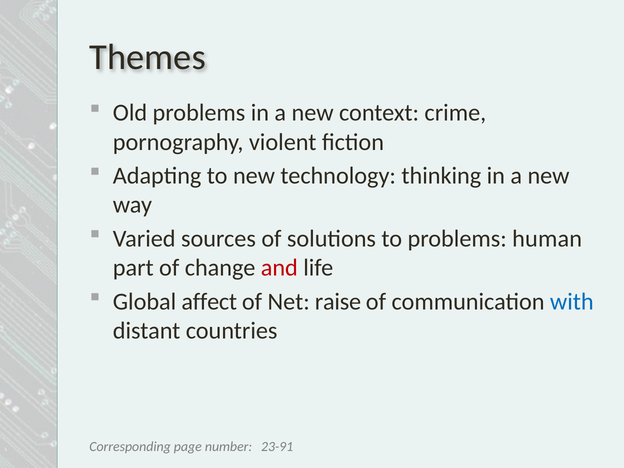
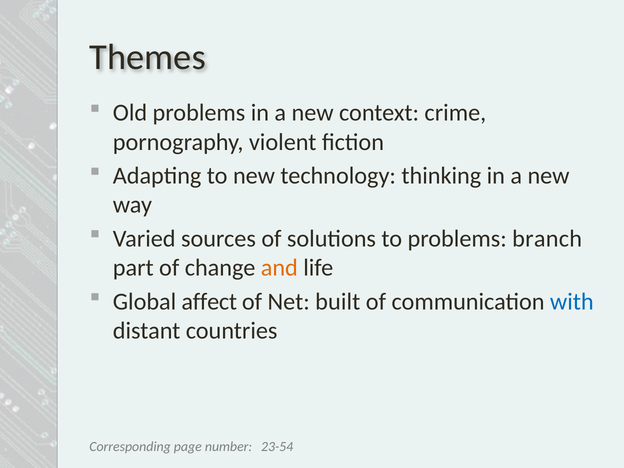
human: human -> branch
and colour: red -> orange
raise: raise -> built
23-91: 23-91 -> 23-54
